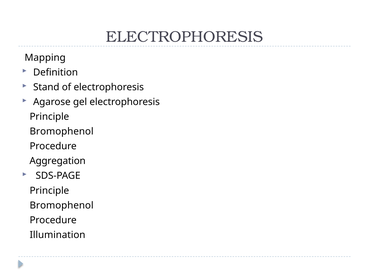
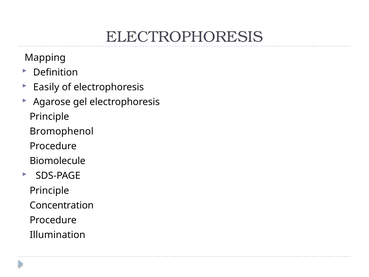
Stand: Stand -> Easily
Aggregation: Aggregation -> Biomolecule
Bromophenol at (62, 205): Bromophenol -> Concentration
